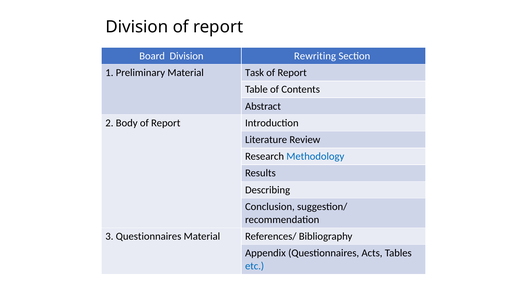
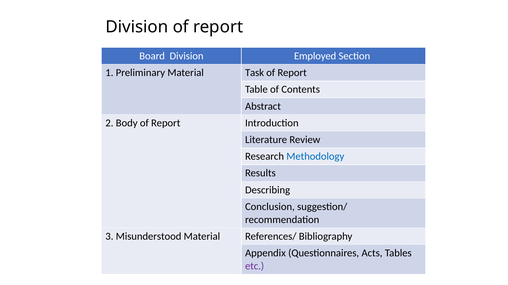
Rewriting: Rewriting -> Employed
3 Questionnaires: Questionnaires -> Misunderstood
etc colour: blue -> purple
